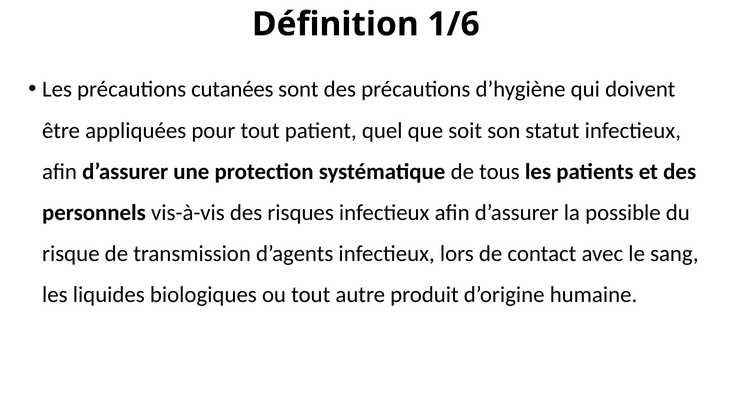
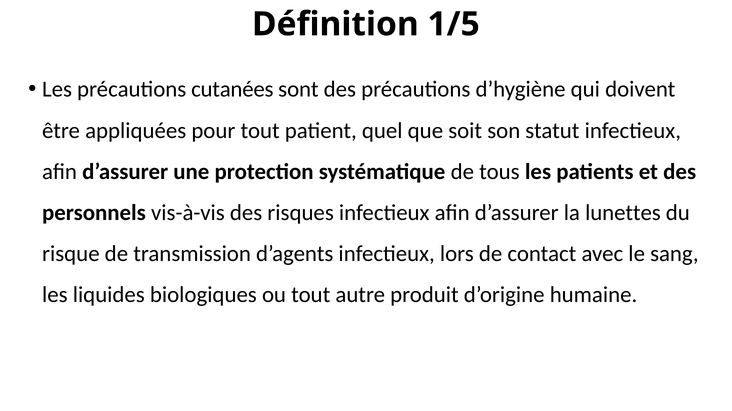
1/6: 1/6 -> 1/5
possible: possible -> lunettes
